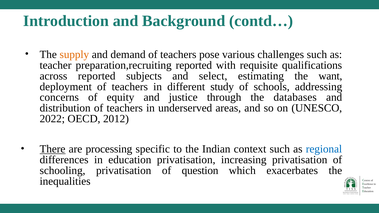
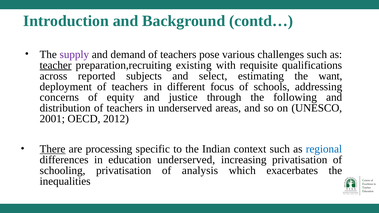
supply colour: orange -> purple
teacher underline: none -> present
preparation,recruiting reported: reported -> existing
study: study -> focus
databases: databases -> following
2022: 2022 -> 2001
education privatisation: privatisation -> underserved
question: question -> analysis
